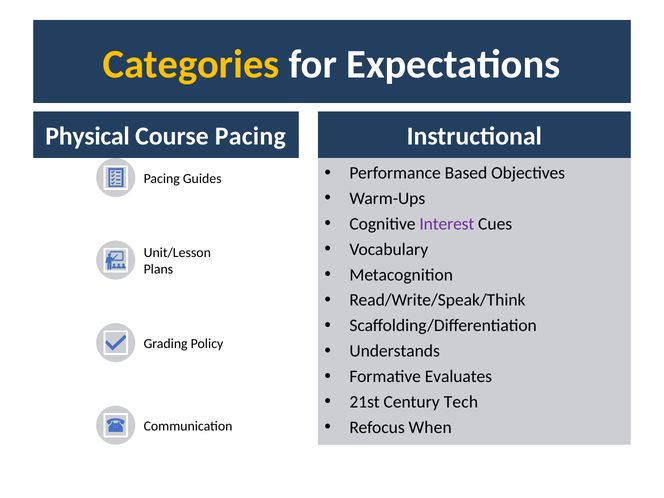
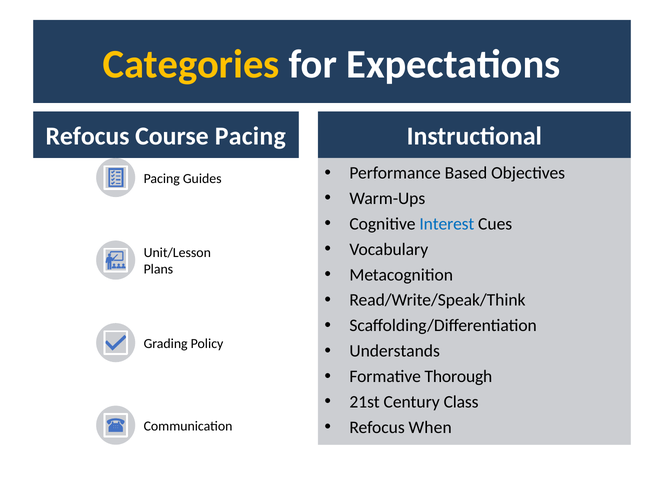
Physical at (88, 136): Physical -> Refocus
Interest colour: purple -> blue
Evaluates: Evaluates -> Thorough
Tech: Tech -> Class
